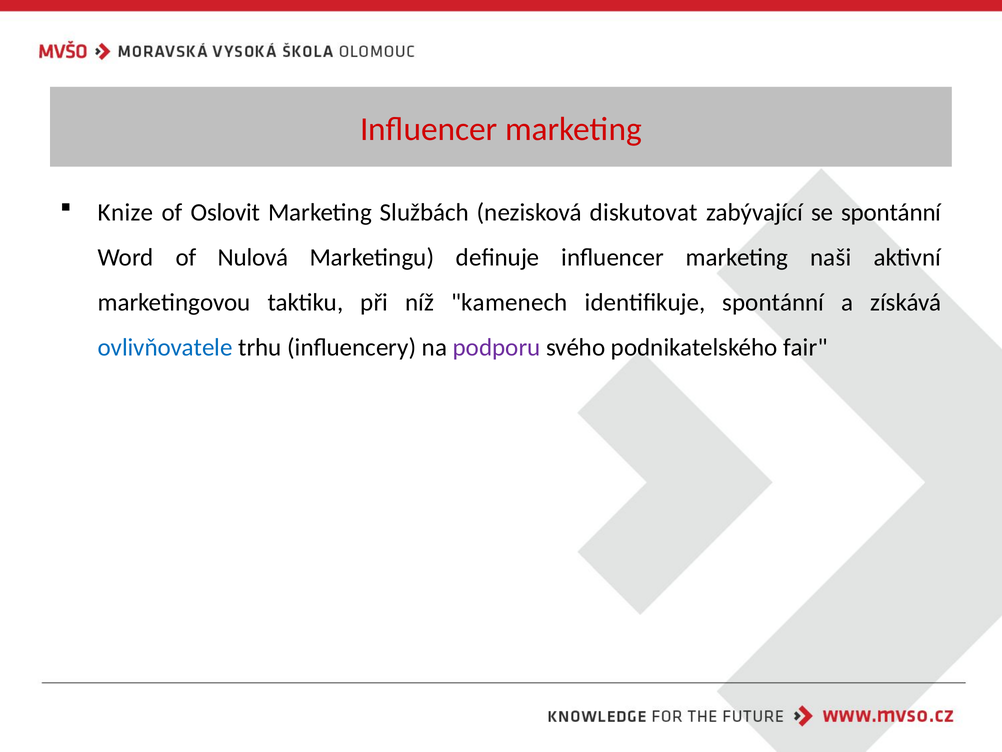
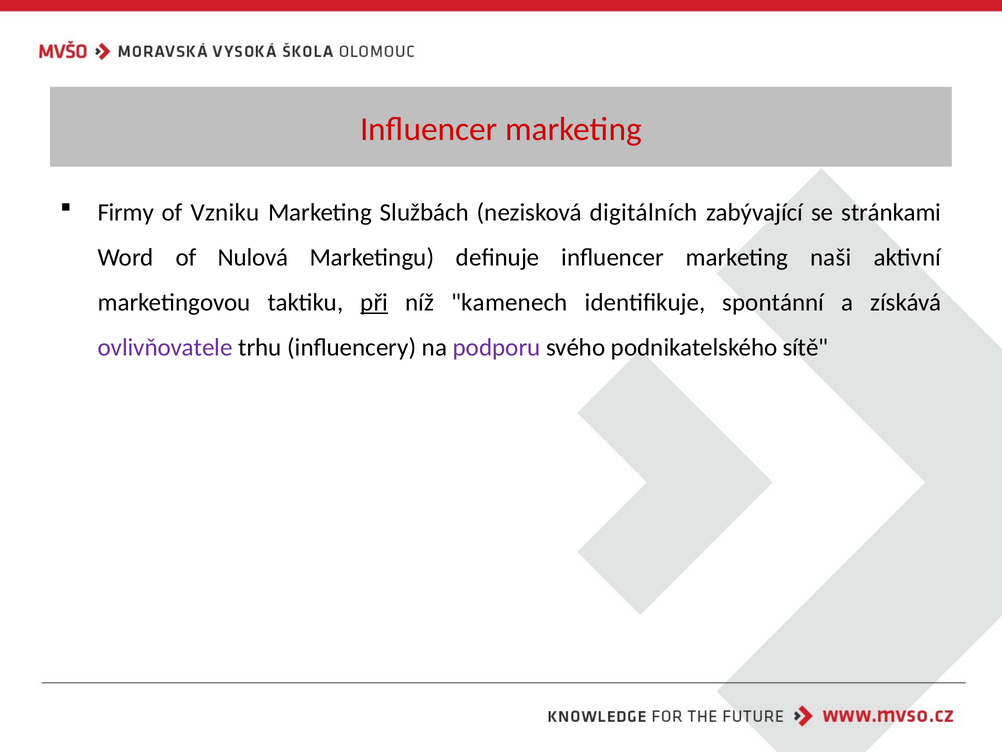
Knize: Knize -> Firmy
Oslovit: Oslovit -> Vzniku
diskutovat: diskutovat -> digitálních
se spontánní: spontánní -> stránkami
při underline: none -> present
ovlivňovatele colour: blue -> purple
fair: fair -> sítě
